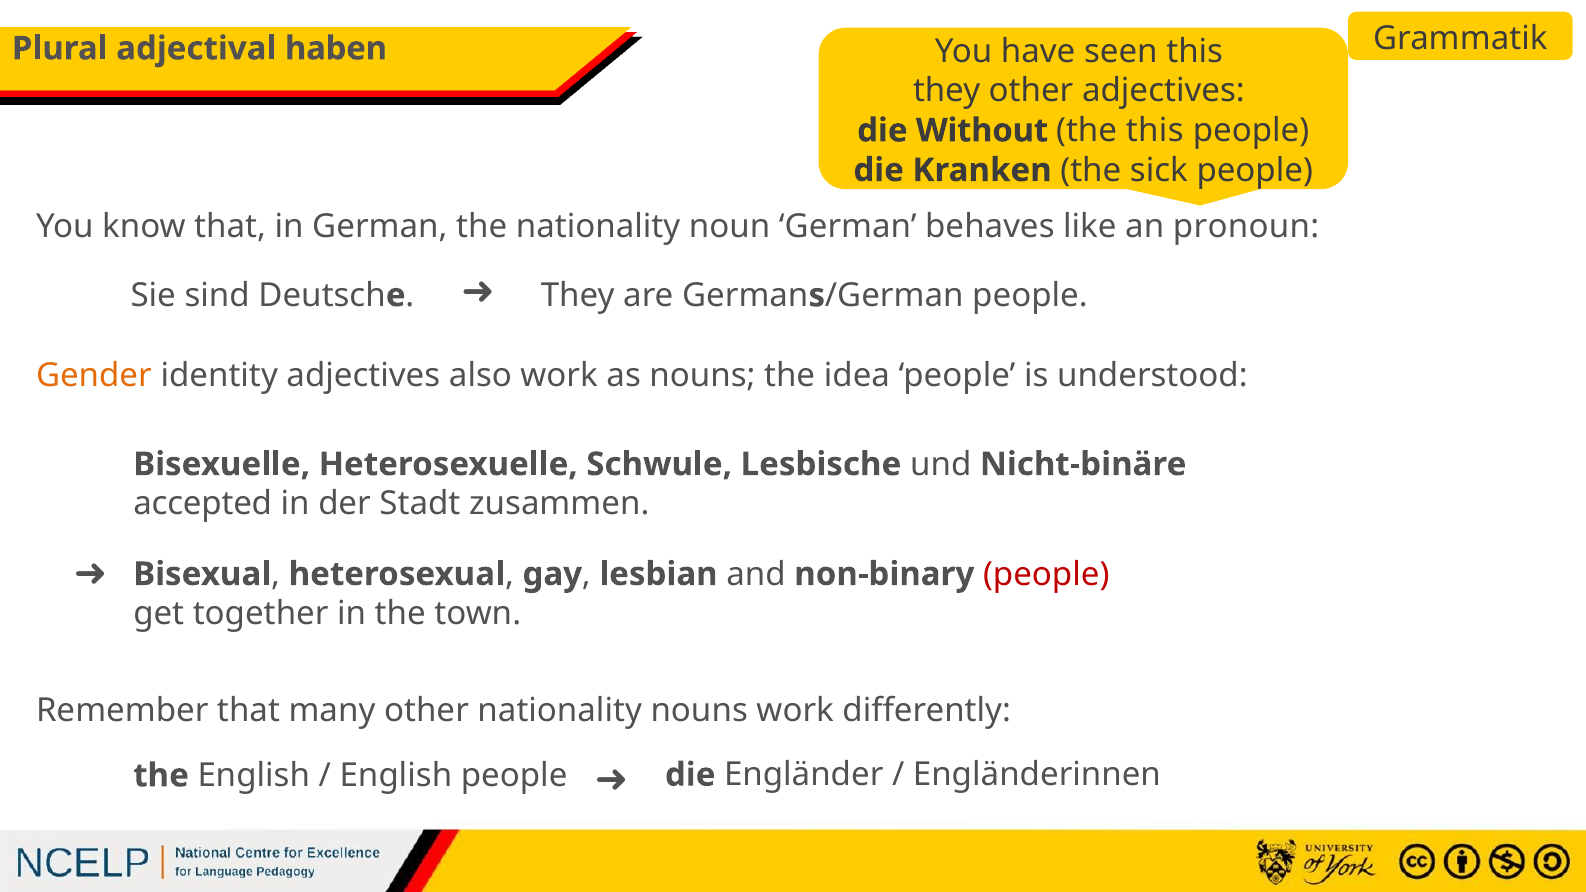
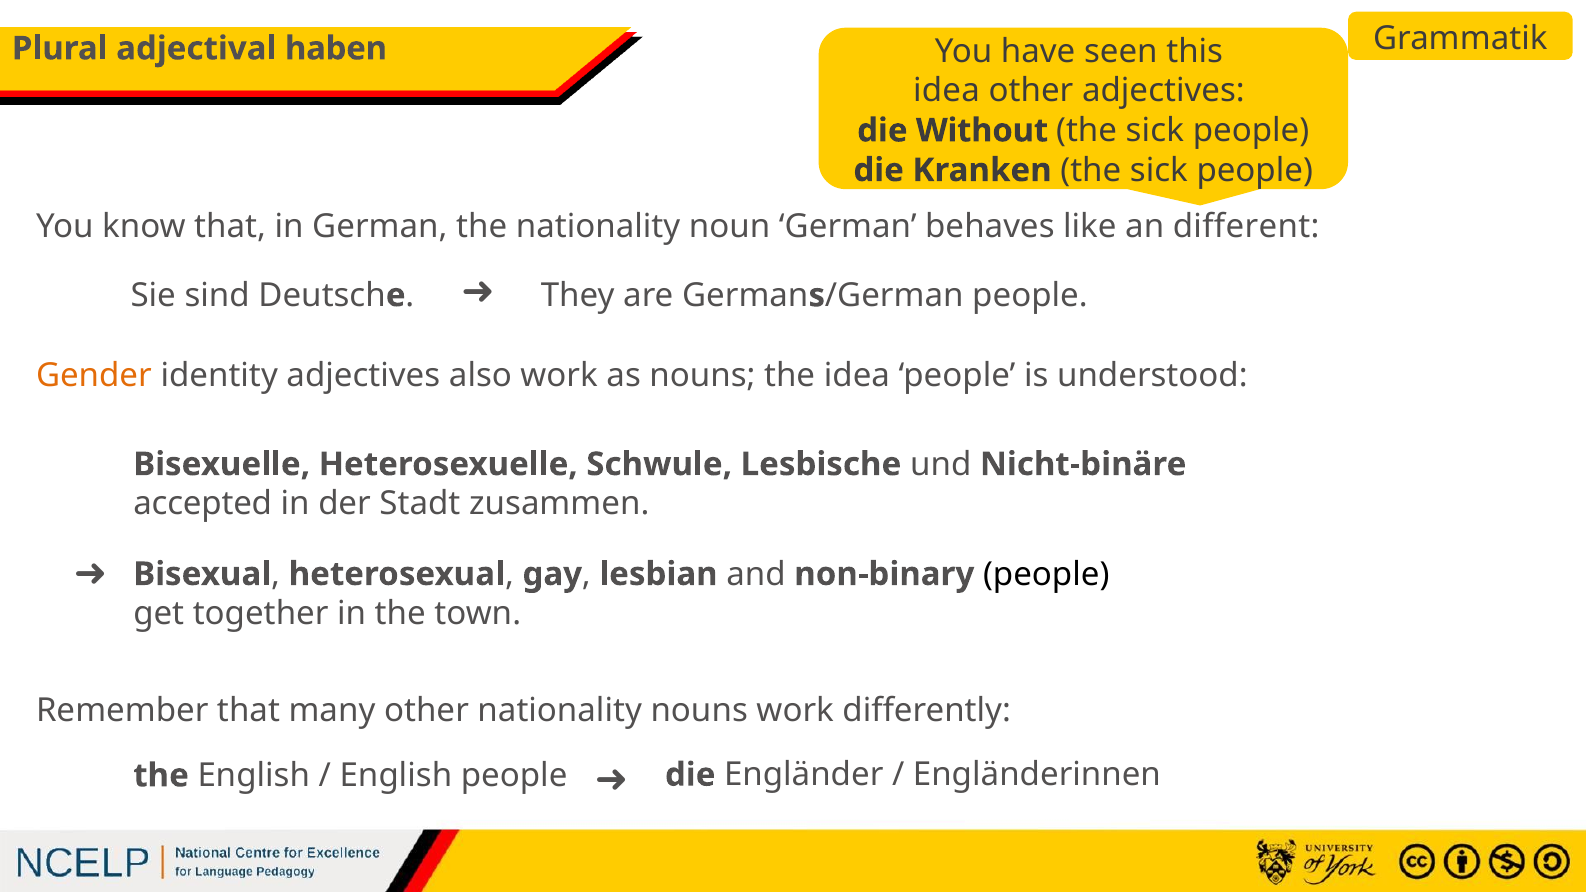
they at (947, 91): they -> idea
this at (1155, 131): this -> sick
pronoun: pronoun -> different
people at (1046, 574) colour: red -> black
